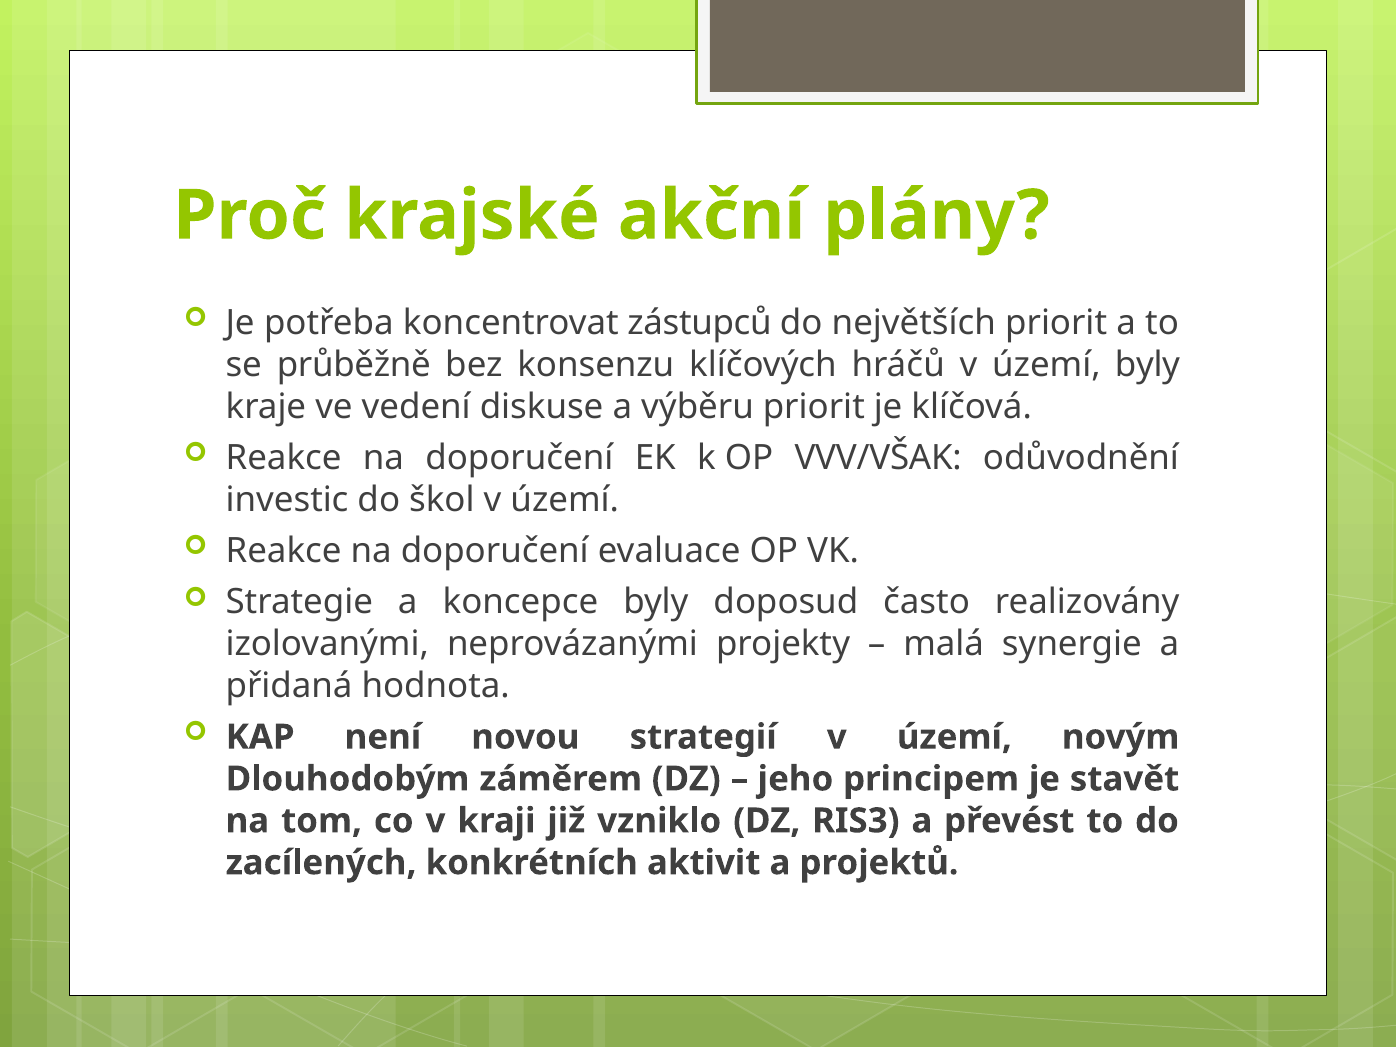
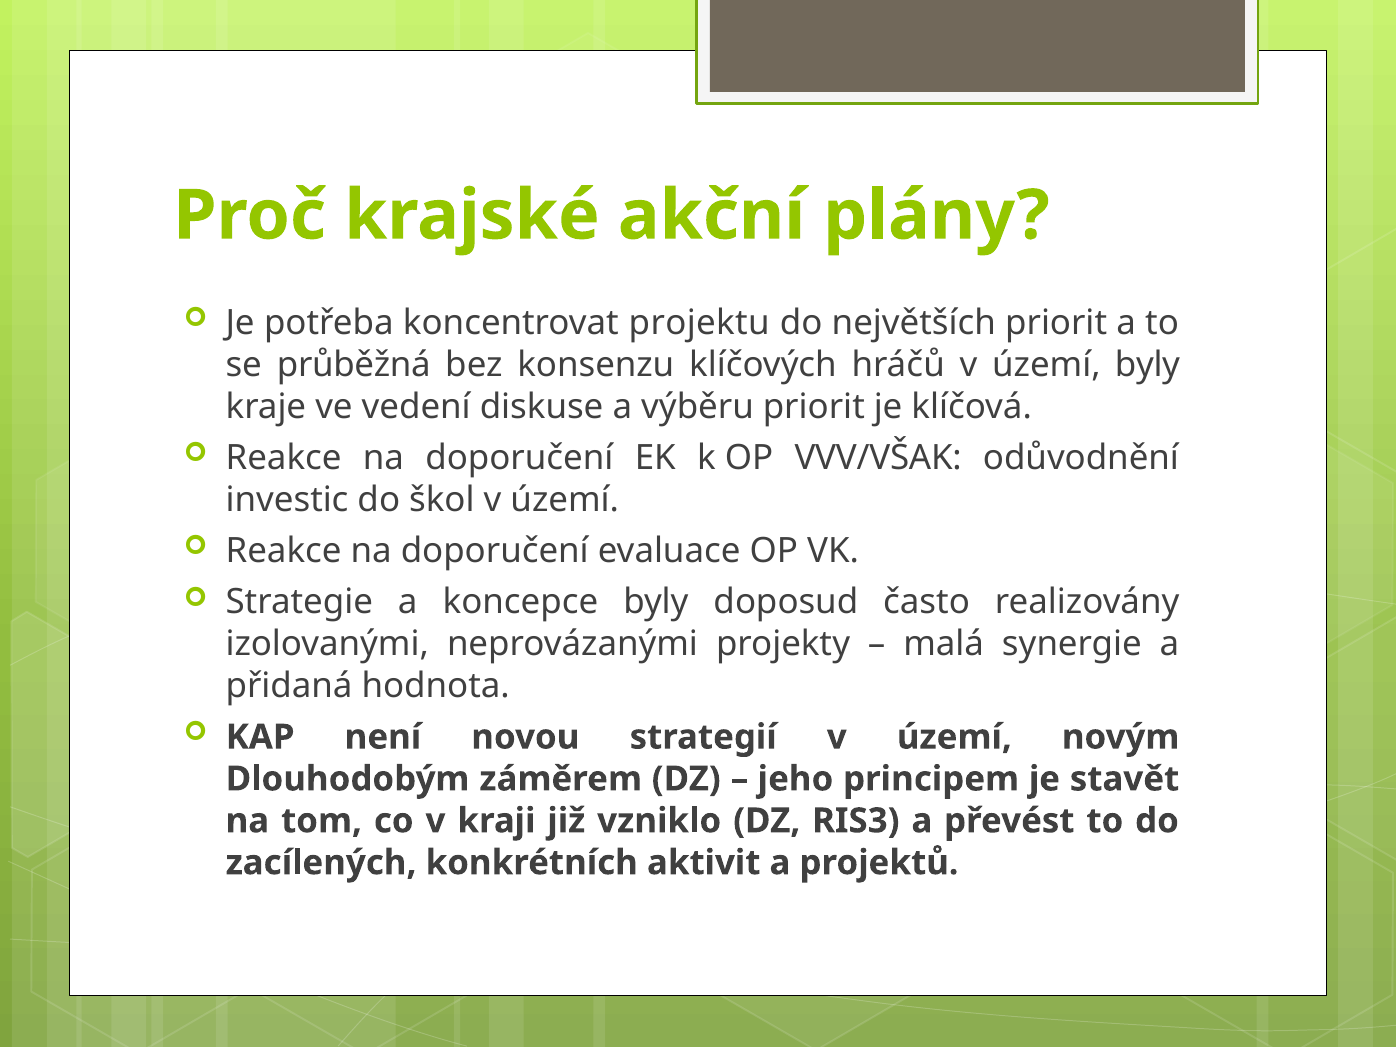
zástupců: zástupců -> projektu
průběžně: průběžně -> průběžná
